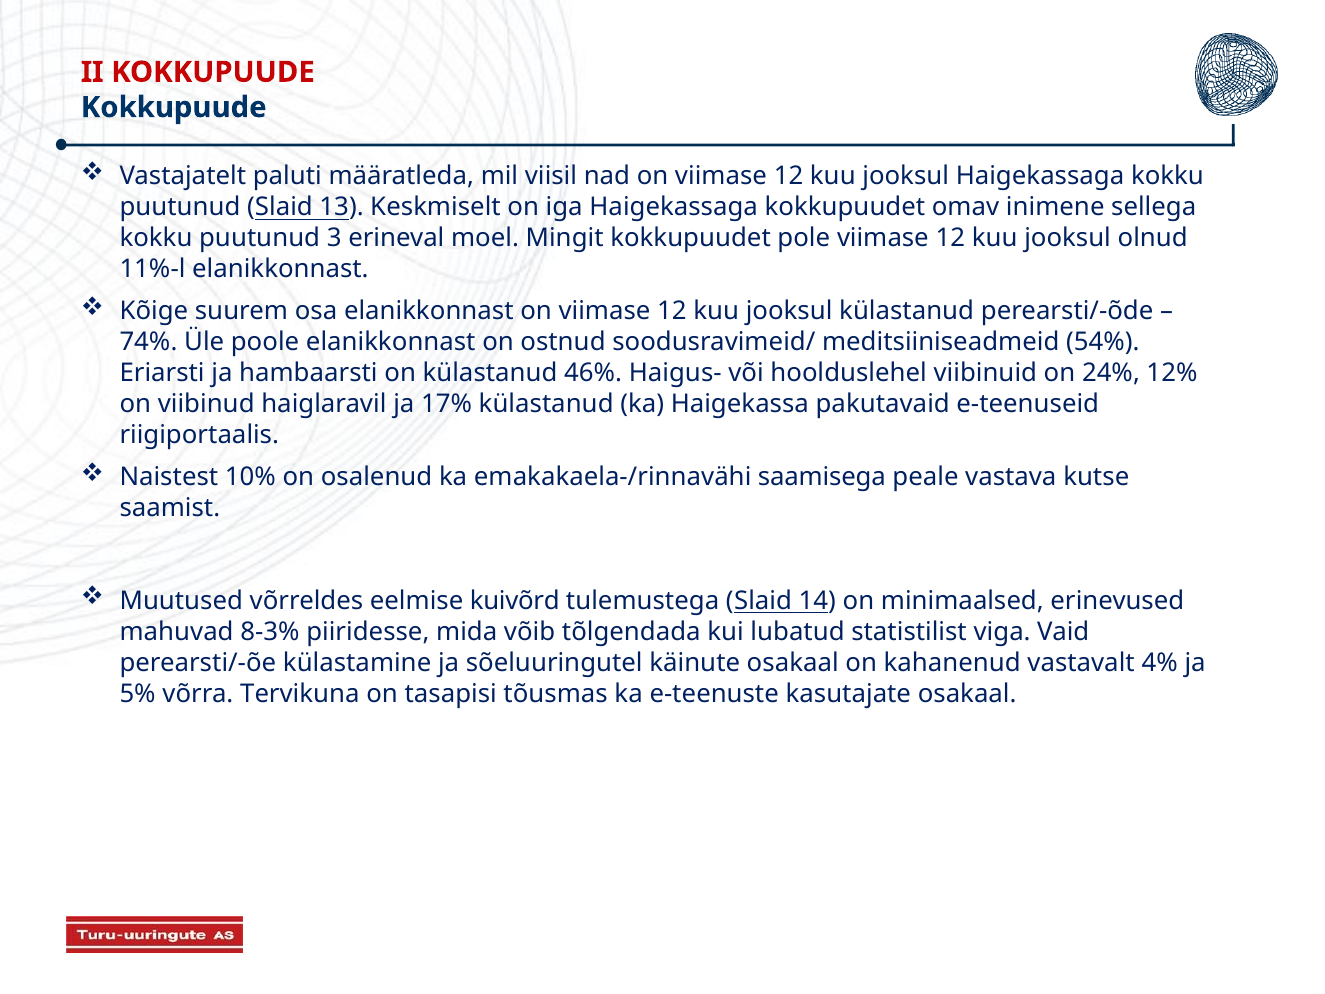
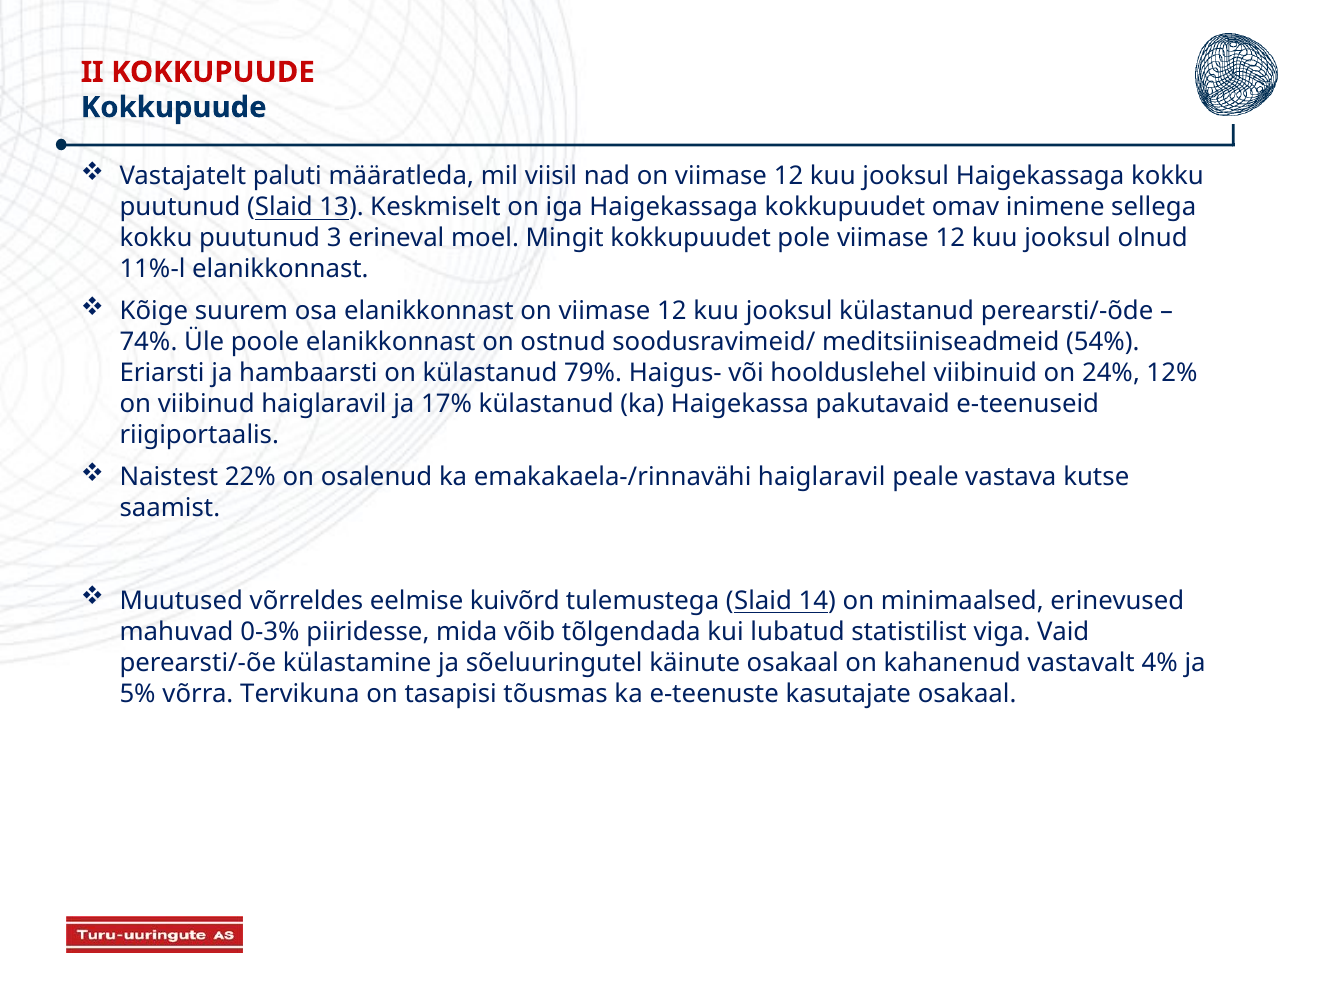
46%: 46% -> 79%
10%: 10% -> 22%
emakakaela-/rinnavähi saamisega: saamisega -> haiglaravil
8-3%: 8-3% -> 0-3%
